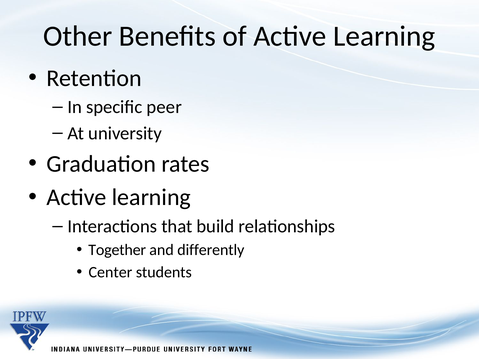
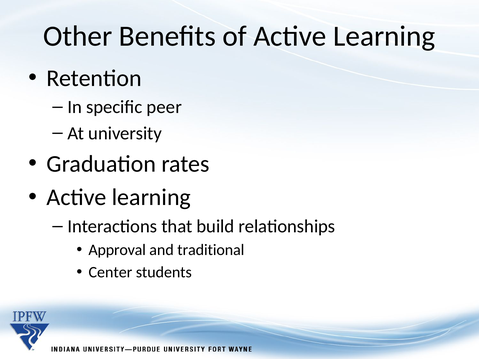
Together: Together -> Approval
differently: differently -> traditional
